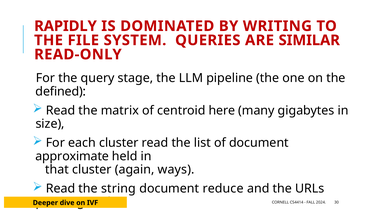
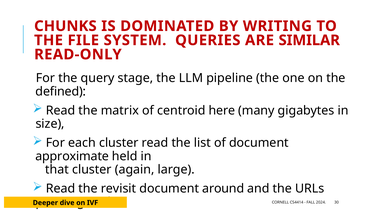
RAPIDLY: RAPIDLY -> CHUNKS
ways: ways -> large
string: string -> revisit
reduce: reduce -> around
